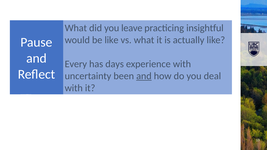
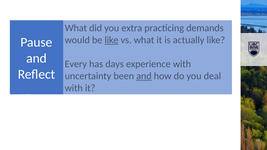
leave: leave -> extra
insightful: insightful -> demands
like at (112, 40) underline: none -> present
